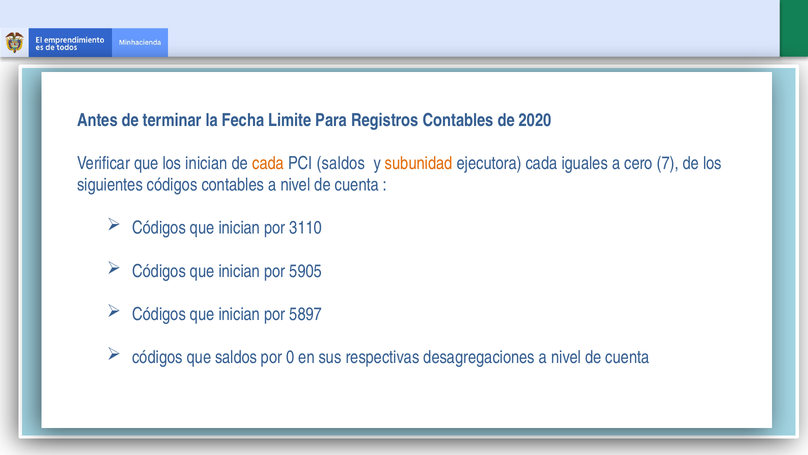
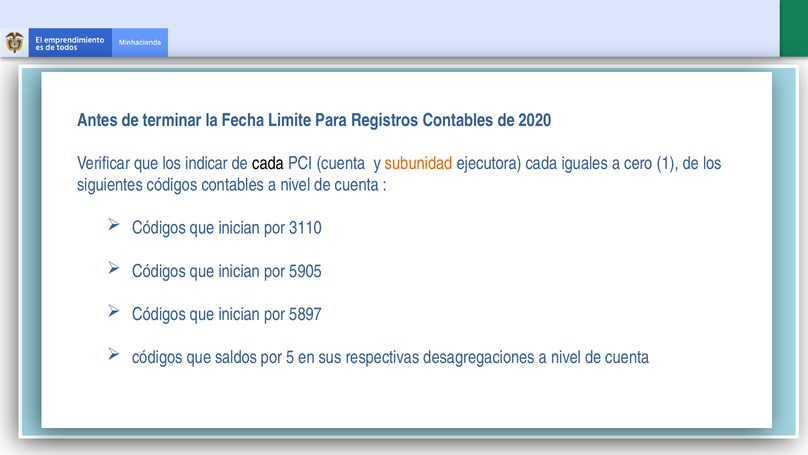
los inician: inician -> indicar
cada at (268, 163) colour: orange -> black
PCI saldos: saldos -> cuenta
7: 7 -> 1
0: 0 -> 5
